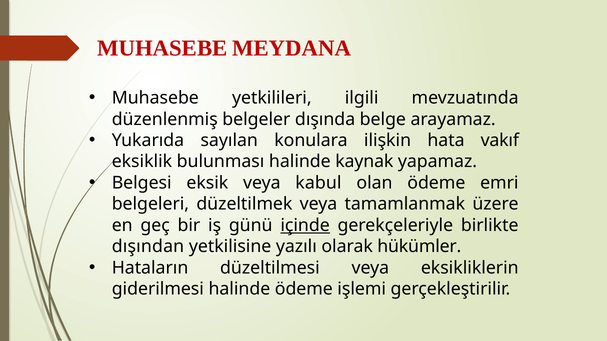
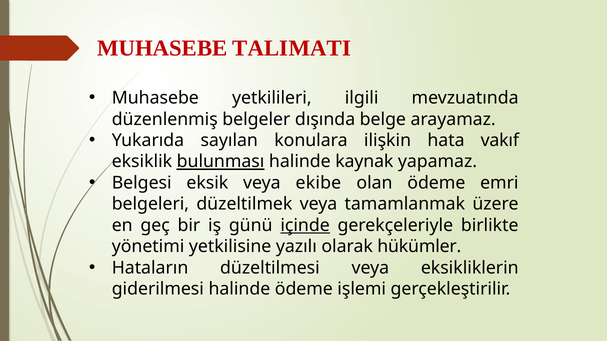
MEYDANA: MEYDANA -> TALIMATI
bulunması underline: none -> present
kabul: kabul -> ekibe
dışından: dışından -> yönetimi
